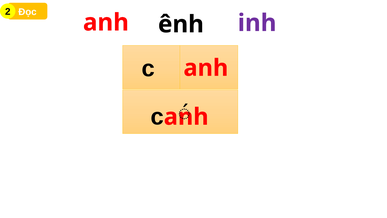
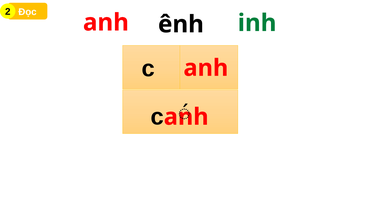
inh colour: purple -> green
